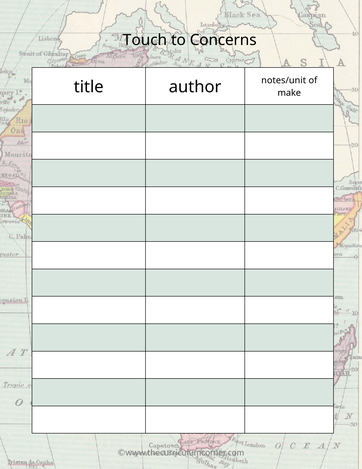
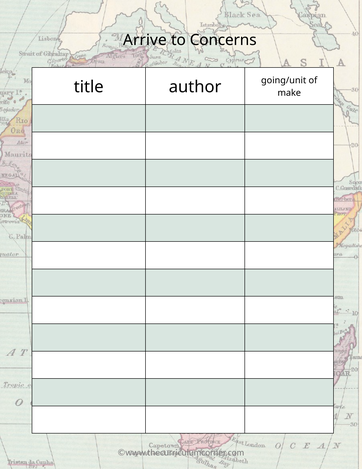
Touch: Touch -> Arrive
notes/unit: notes/unit -> going/unit
